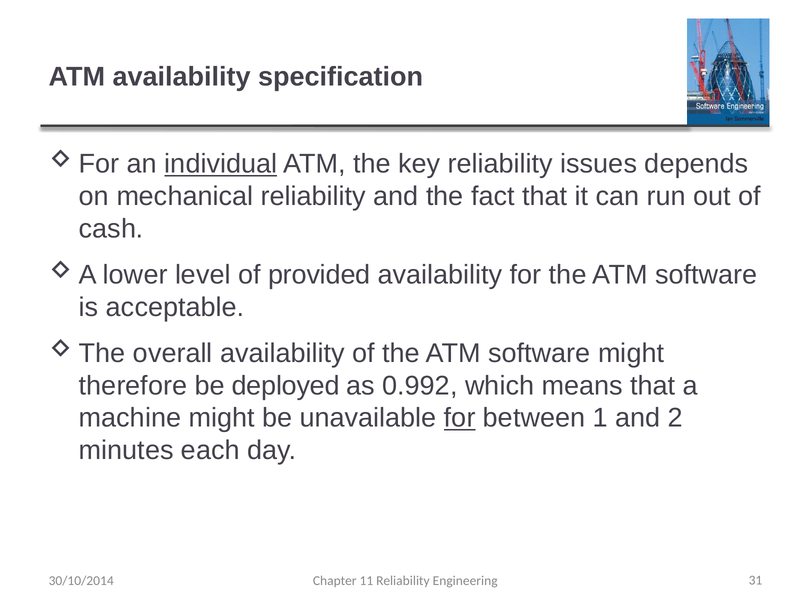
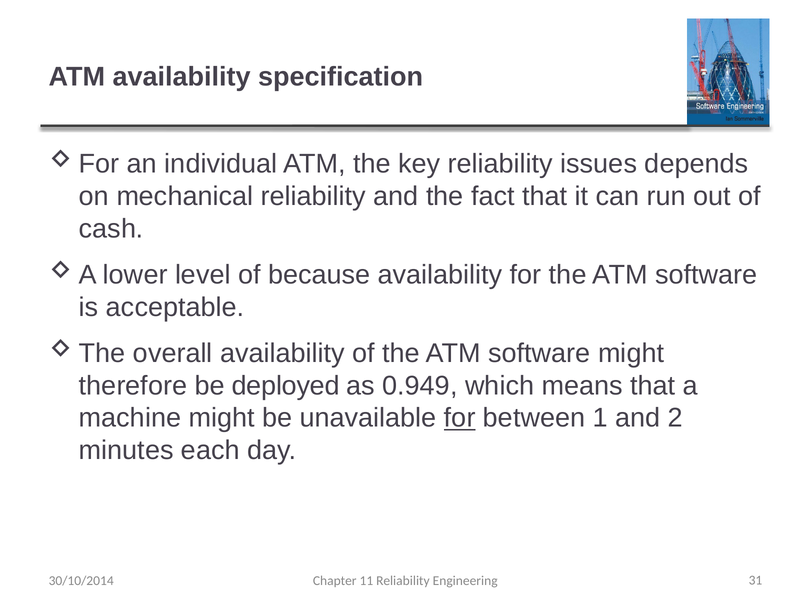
individual underline: present -> none
provided: provided -> because
0.992: 0.992 -> 0.949
